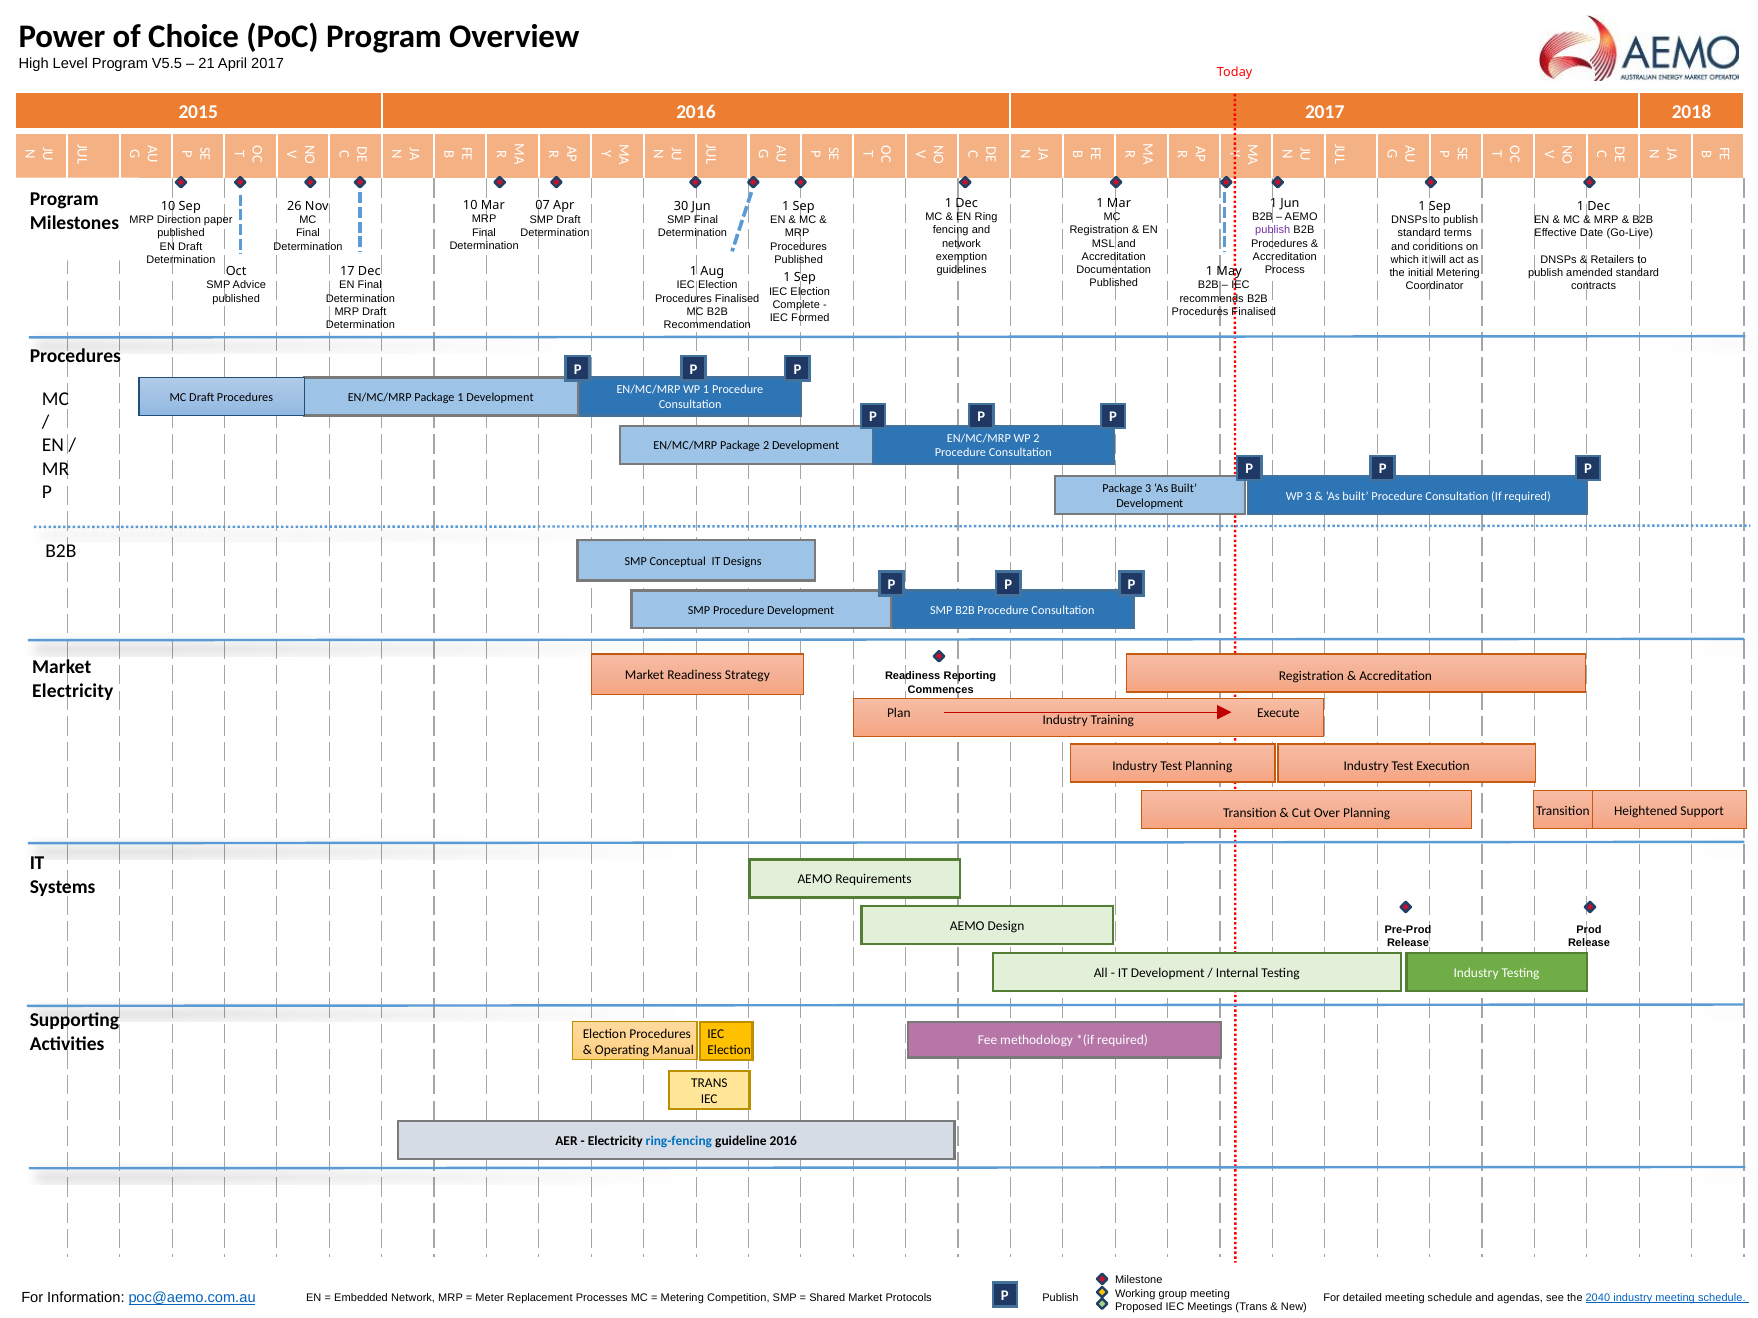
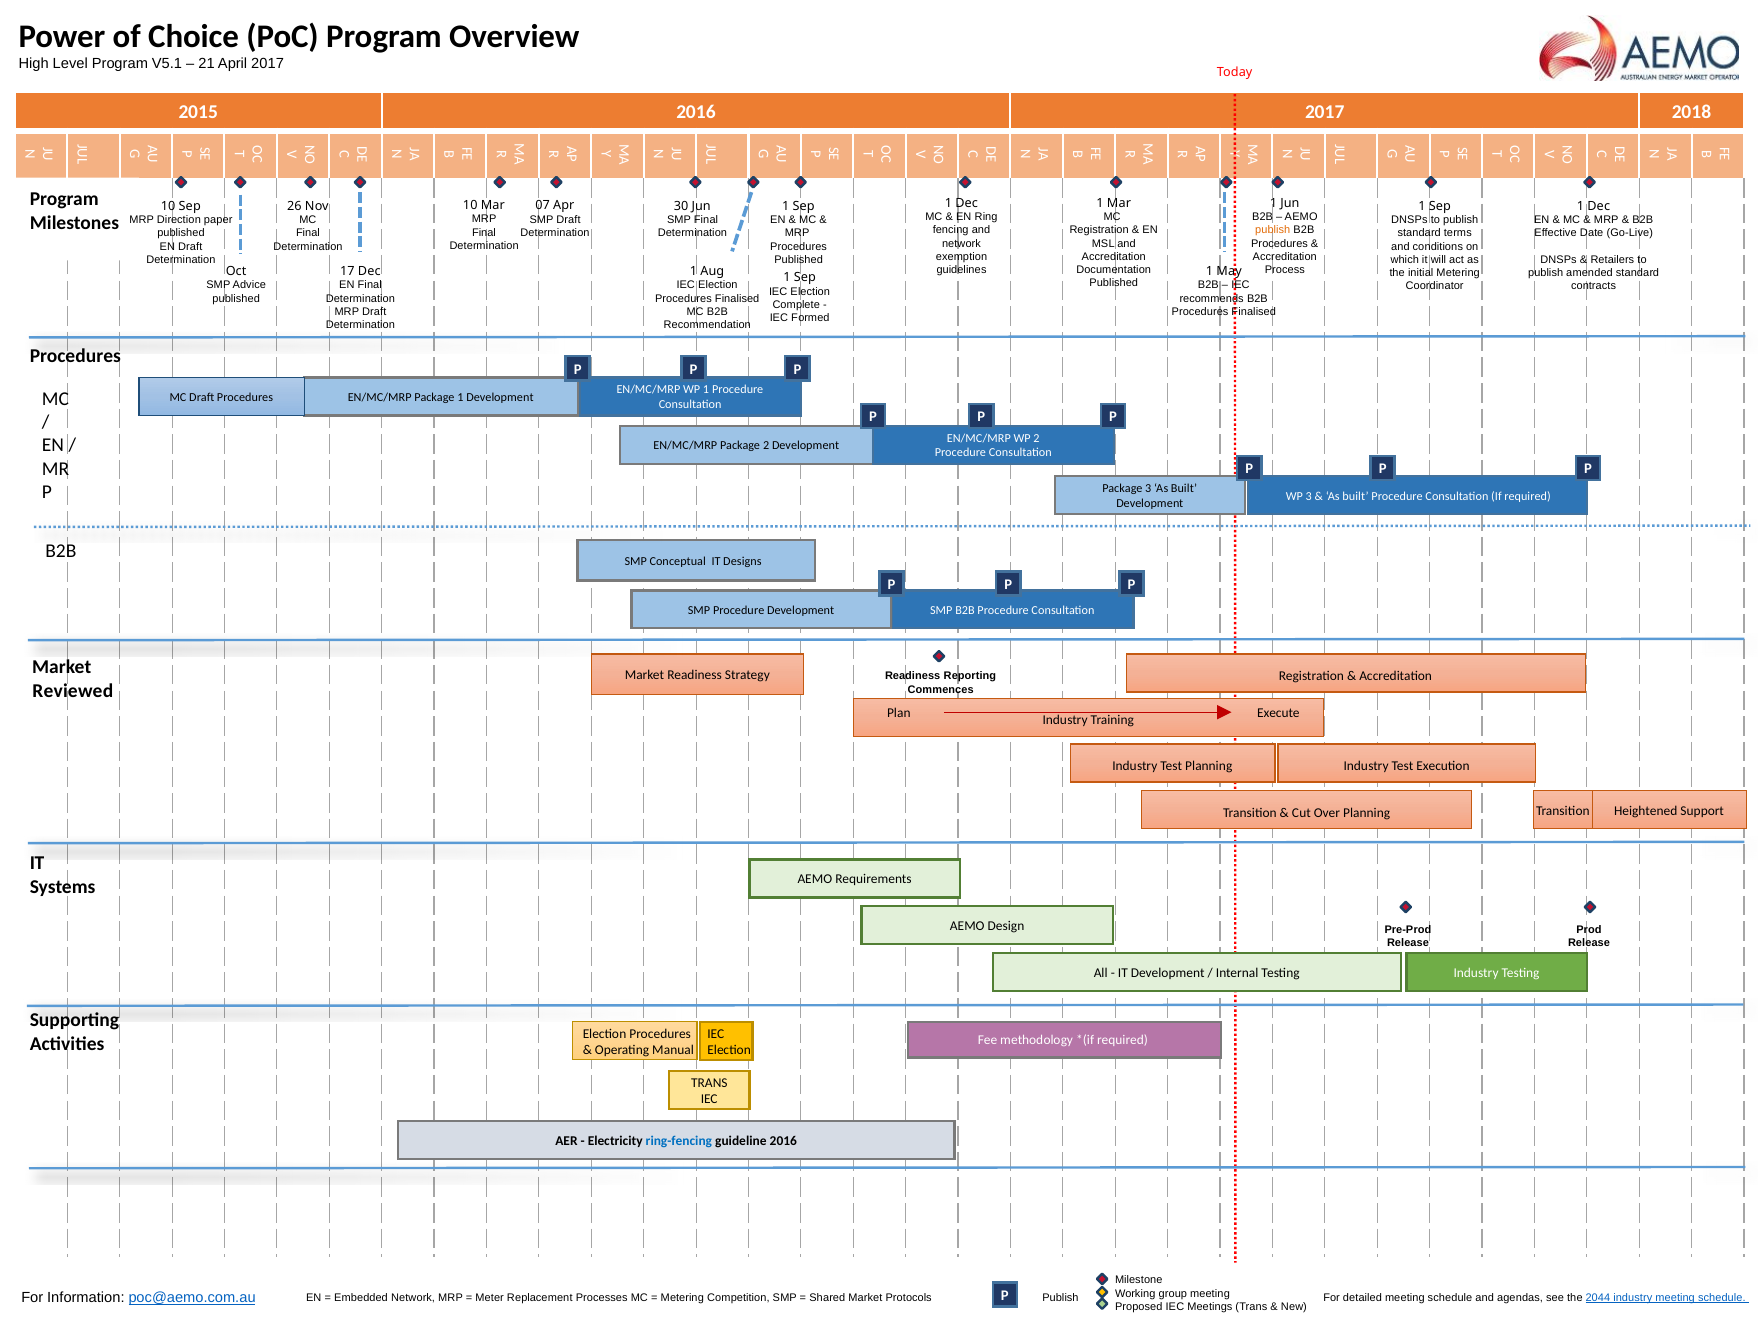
V5.5: V5.5 -> V5.1
publish at (1273, 230) colour: purple -> orange
Electricity at (73, 691): Electricity -> Reviewed
2040: 2040 -> 2044
